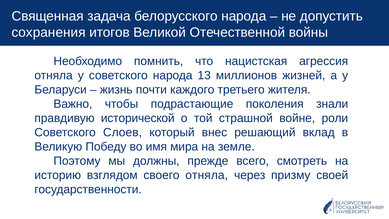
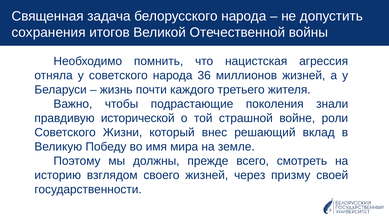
13: 13 -> 36
Слоев: Слоев -> Жизни
своего отняла: отняла -> жизней
